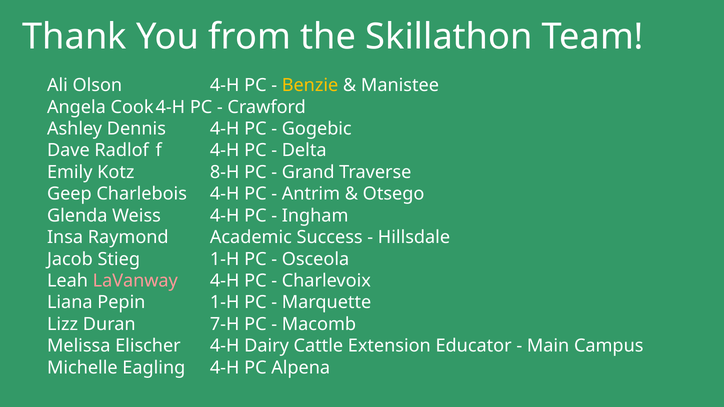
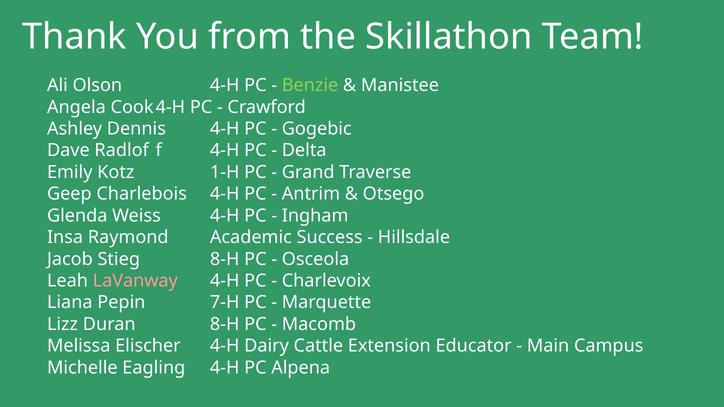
Benzie colour: yellow -> light green
8-H: 8-H -> 1-H
Stieg 1-H: 1-H -> 8-H
Pepin 1-H: 1-H -> 7-H
Duran 7-H: 7-H -> 8-H
